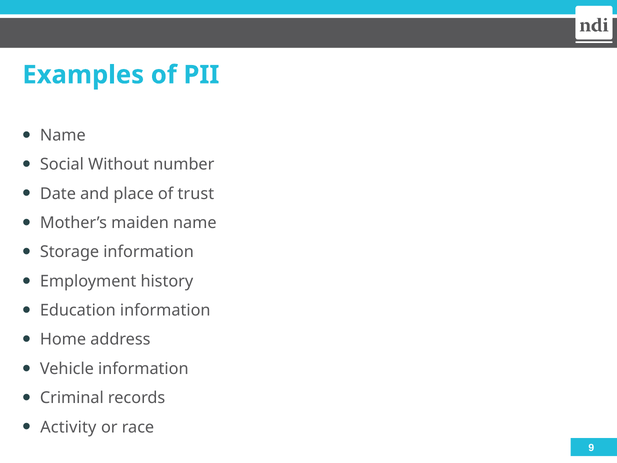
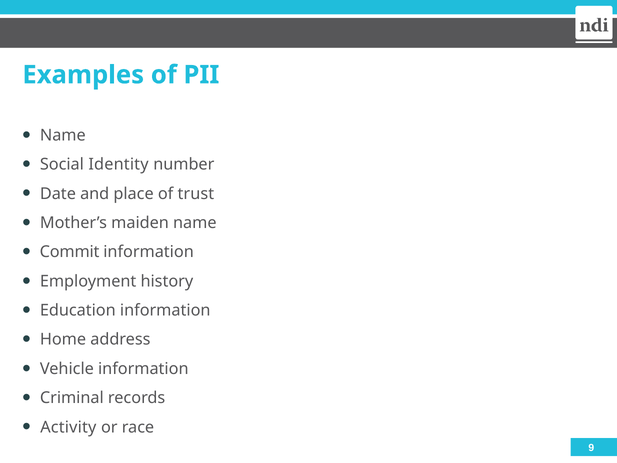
Without: Without -> Identity
Storage: Storage -> Commit
